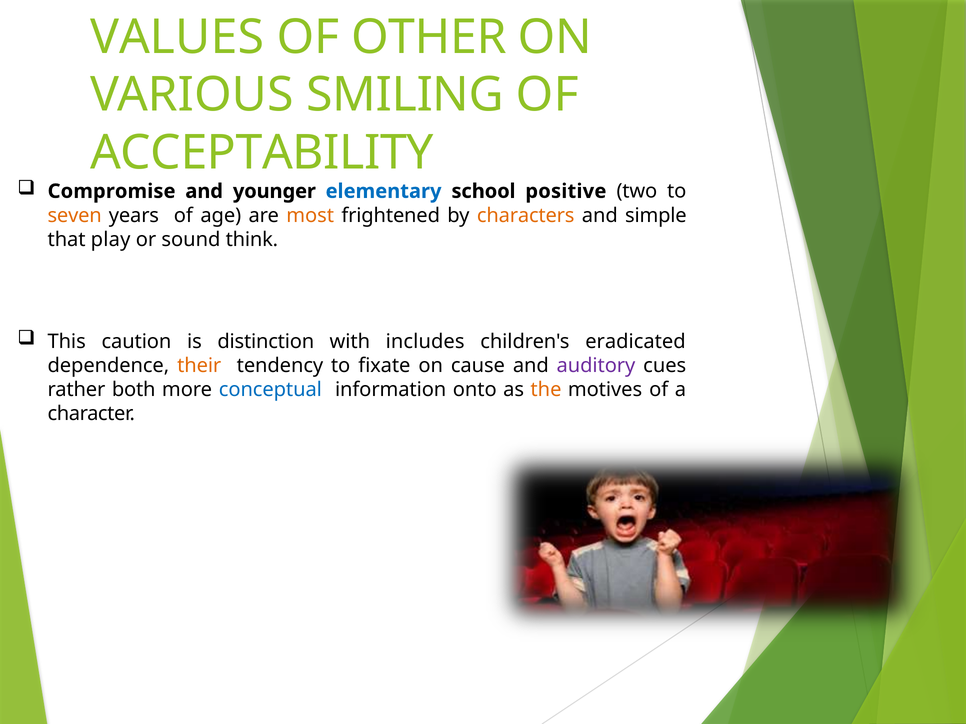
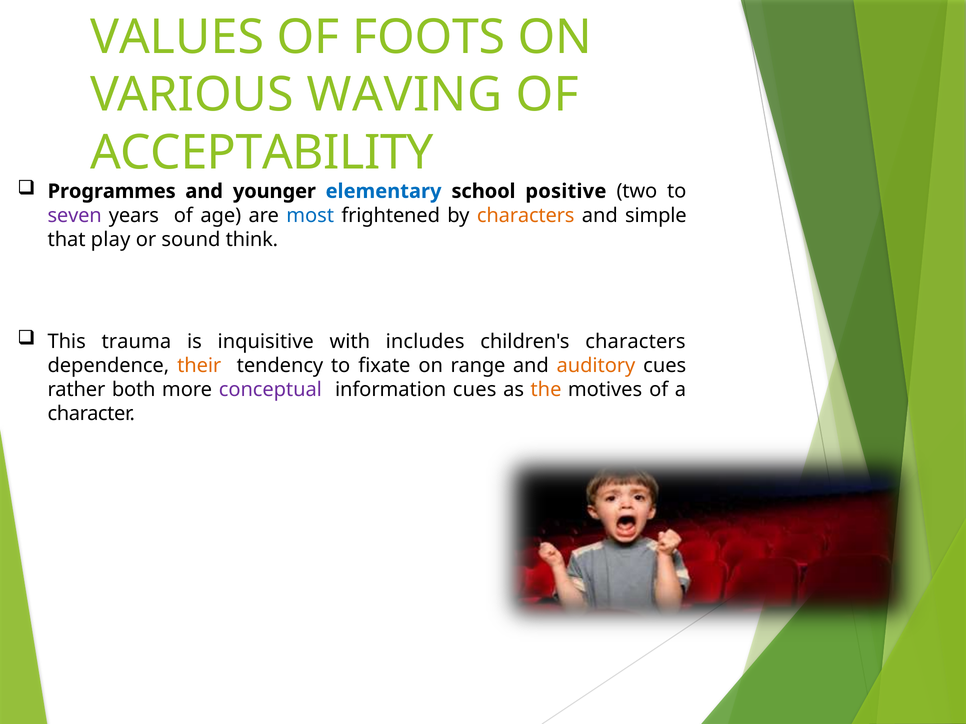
OTHER: OTHER -> FOOTS
SMILING: SMILING -> WAVING
Compromise: Compromise -> Programmes
seven colour: orange -> purple
most colour: orange -> blue
caution: caution -> trauma
distinction: distinction -> inquisitive
children's eradicated: eradicated -> characters
cause: cause -> range
auditory colour: purple -> orange
conceptual colour: blue -> purple
information onto: onto -> cues
